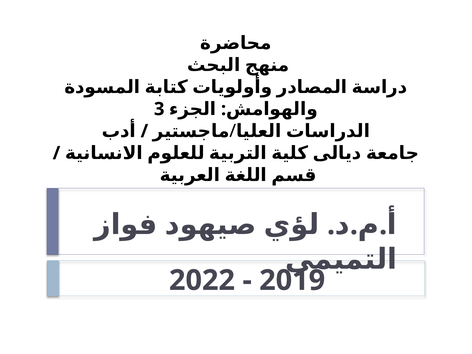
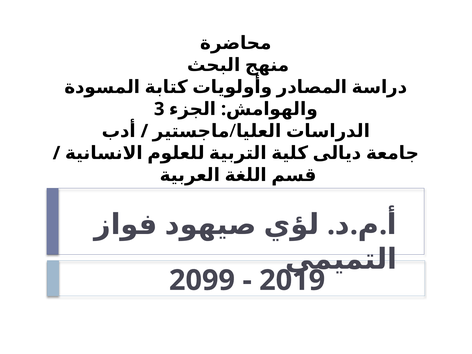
2022: 2022 -> 2099
